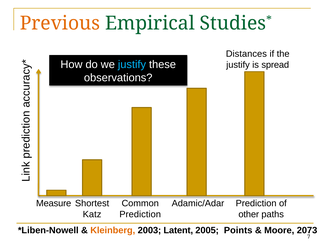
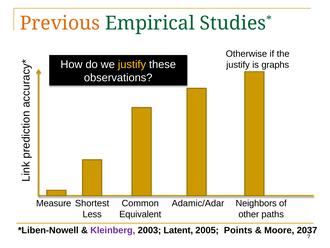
Distances: Distances -> Otherwise
justify at (132, 64) colour: light blue -> yellow
spread: spread -> graphs
Adamic/Adar Prediction: Prediction -> Neighbors
Katz: Katz -> Less
Prediction at (140, 214): Prediction -> Equivalent
Kleinberg colour: orange -> purple
2073: 2073 -> 2037
